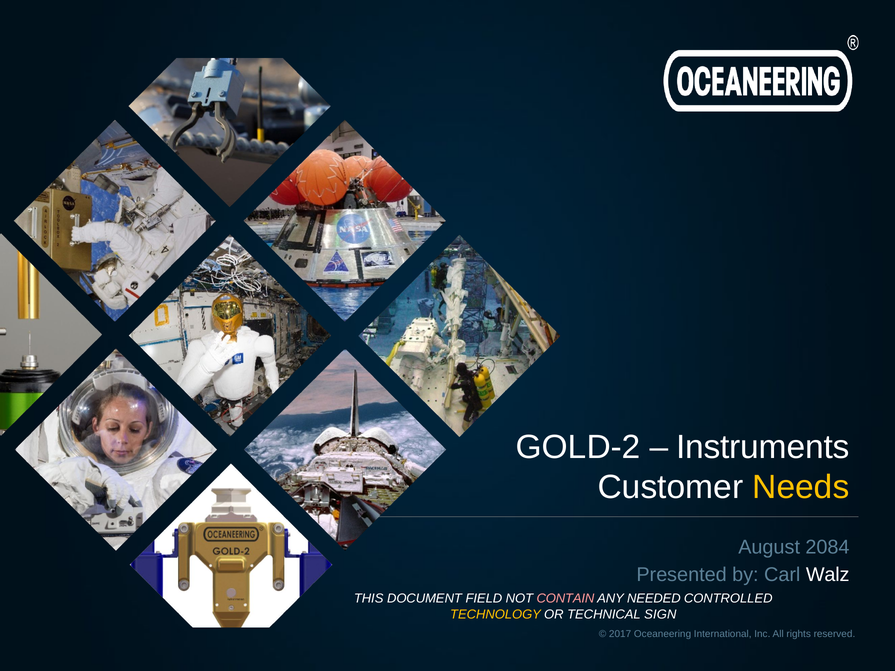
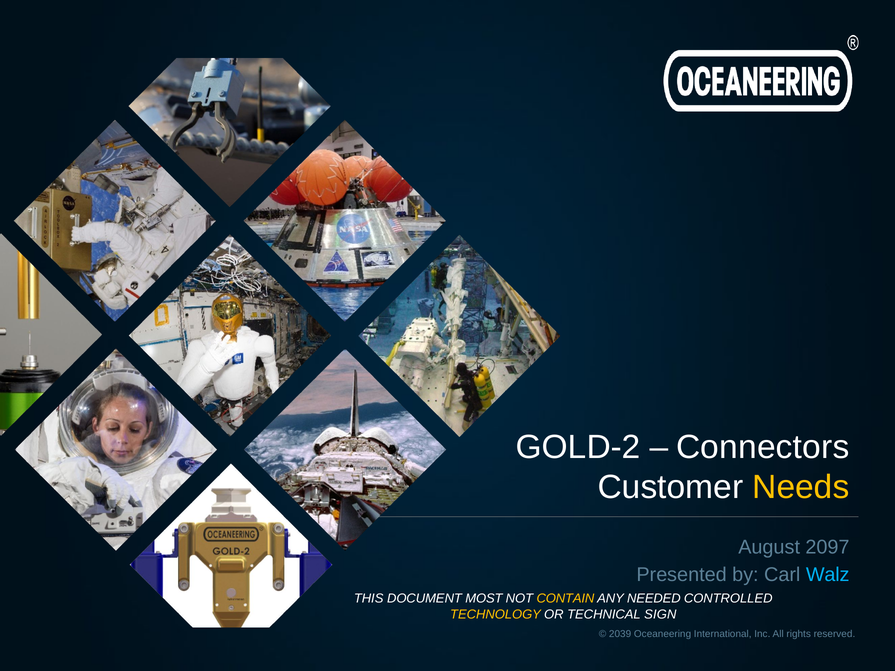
Instruments: Instruments -> Connectors
2084: 2084 -> 2097
Walz colour: white -> light blue
FIELD: FIELD -> MOST
CONTAIN colour: pink -> yellow
2017: 2017 -> 2039
